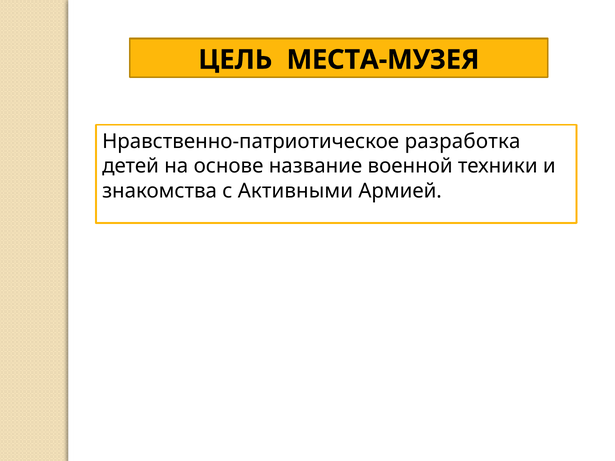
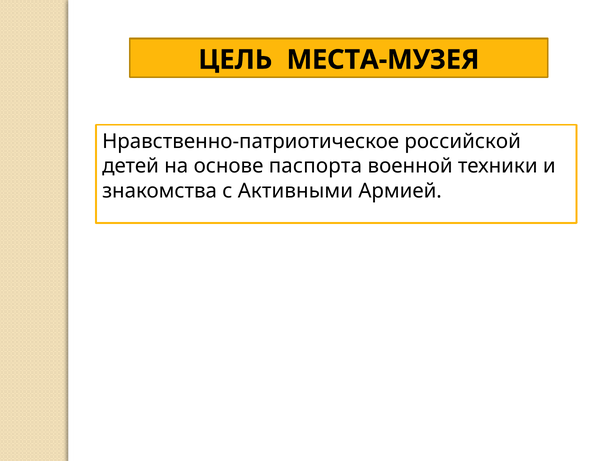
разработка: разработка -> российской
название: название -> паспорта
